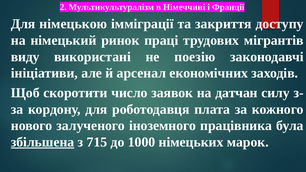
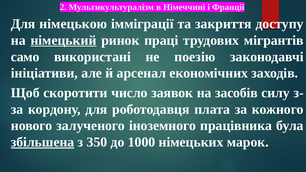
німецький underline: none -> present
виду: виду -> само
датчан: датчан -> засобів
715: 715 -> 350
